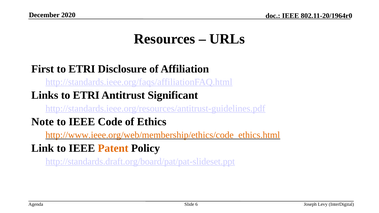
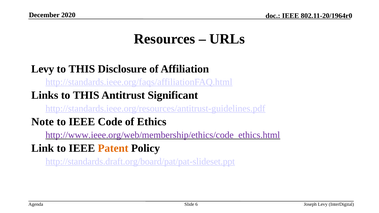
First at (43, 69): First -> Levy
ETRI at (82, 69): ETRI -> THIS
Links to ETRI: ETRI -> THIS
http://www.ieee.org/web/membership/ethics/code_ethics.html colour: orange -> purple
